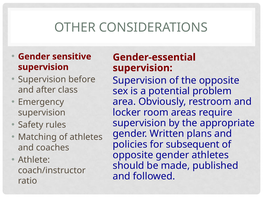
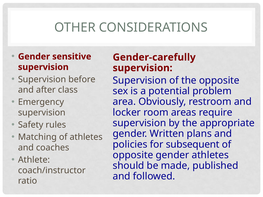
Gender-essential: Gender-essential -> Gender-carefully
